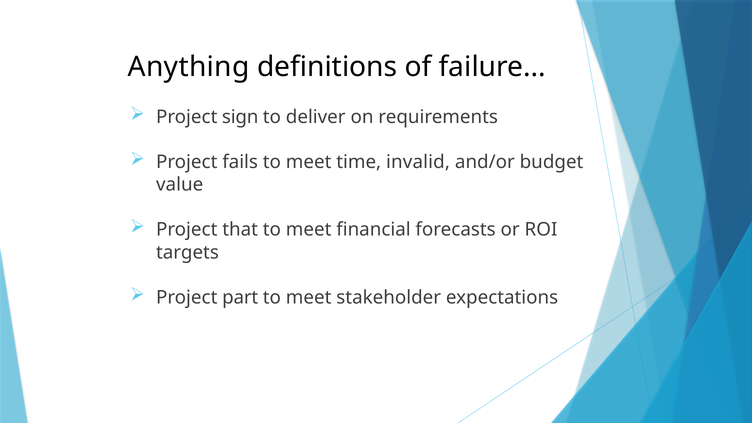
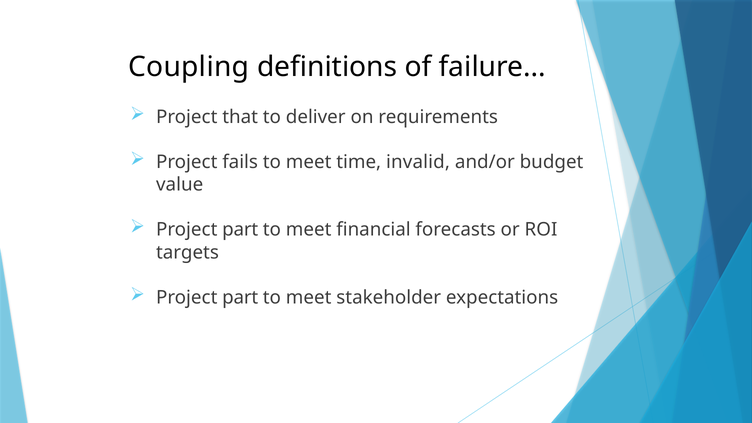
Anything: Anything -> Coupling
sign: sign -> that
that at (240, 230): that -> part
